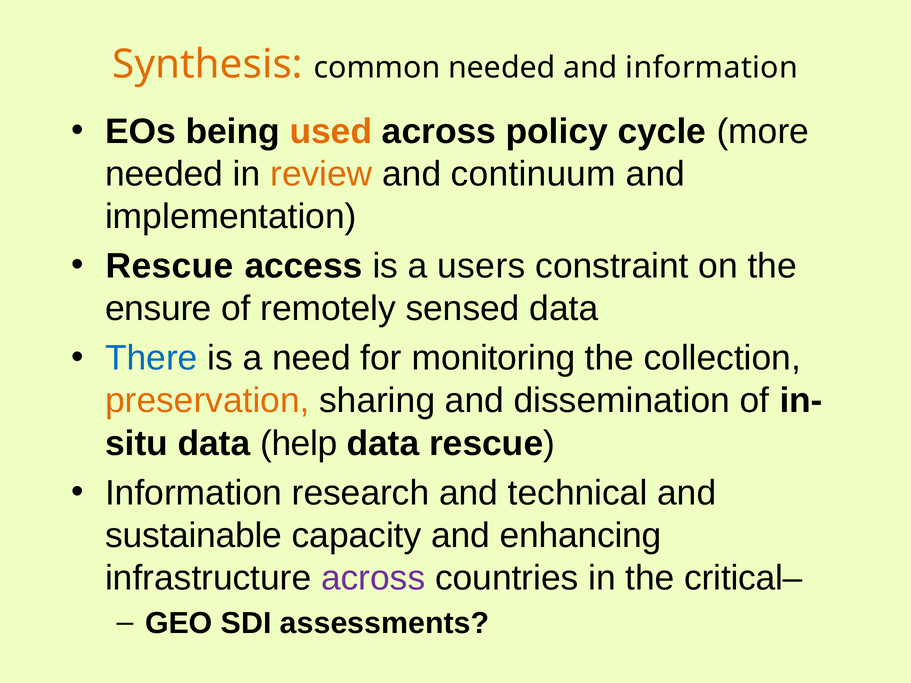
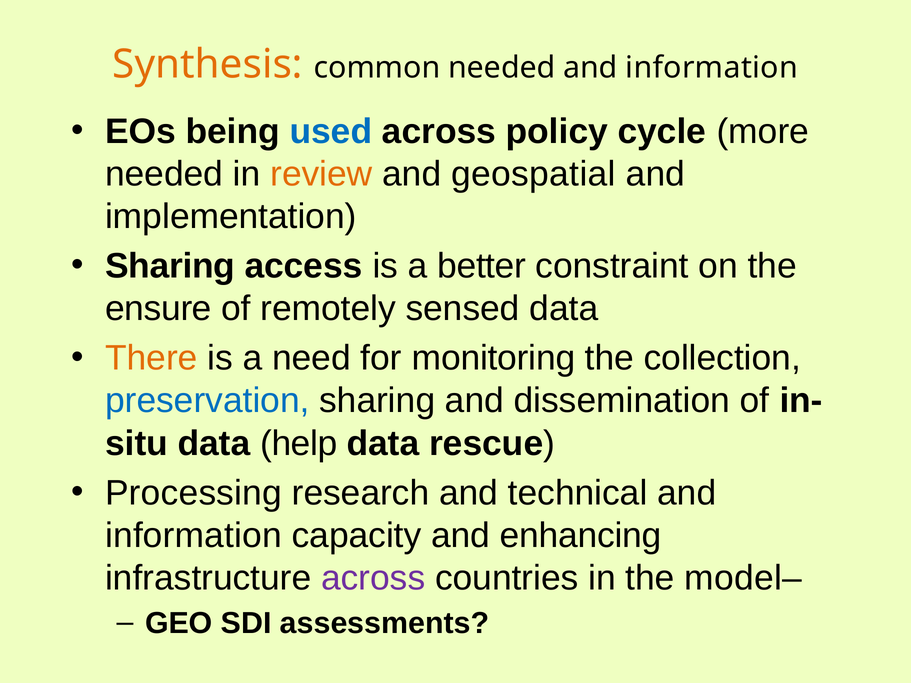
used colour: orange -> blue
continuum: continuum -> geospatial
Rescue at (170, 266): Rescue -> Sharing
users: users -> better
There colour: blue -> orange
preservation colour: orange -> blue
Information at (194, 493): Information -> Processing
sustainable at (194, 536): sustainable -> information
critical–: critical– -> model–
